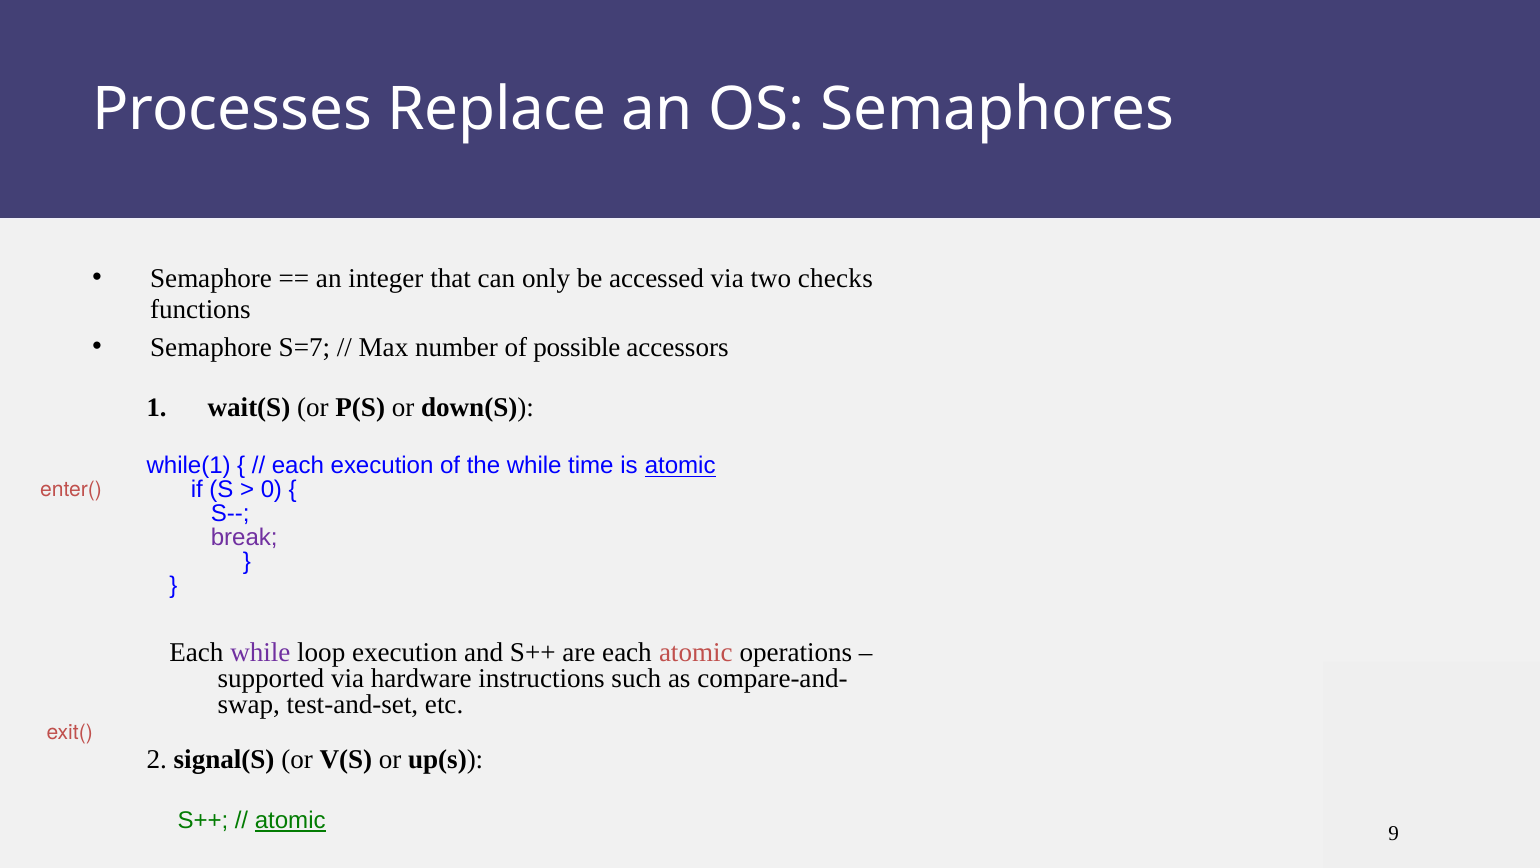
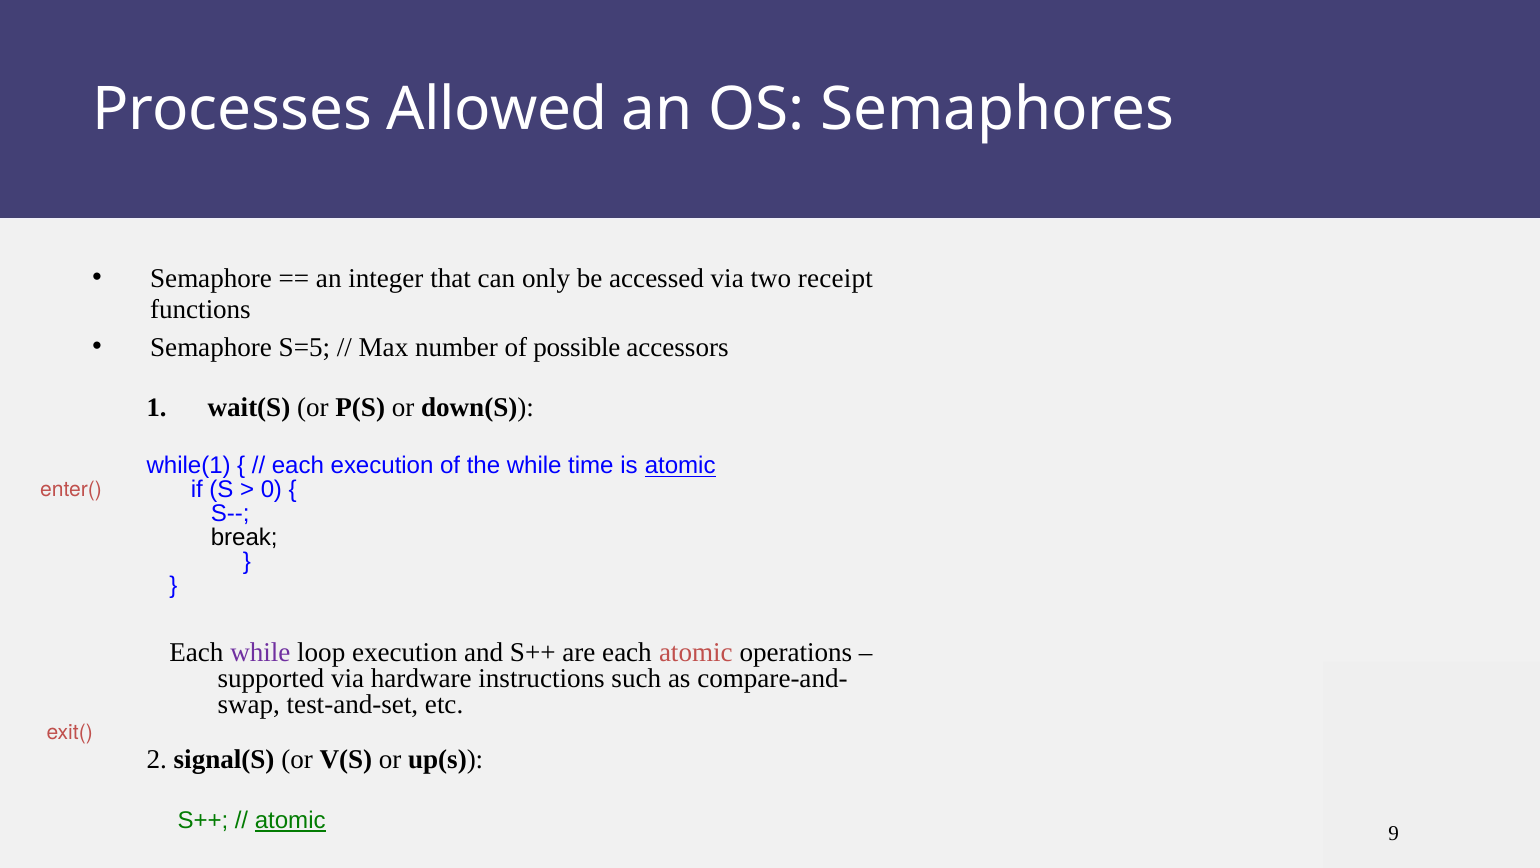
Replace: Replace -> Allowed
checks: checks -> receipt
S=7: S=7 -> S=5
break colour: purple -> black
